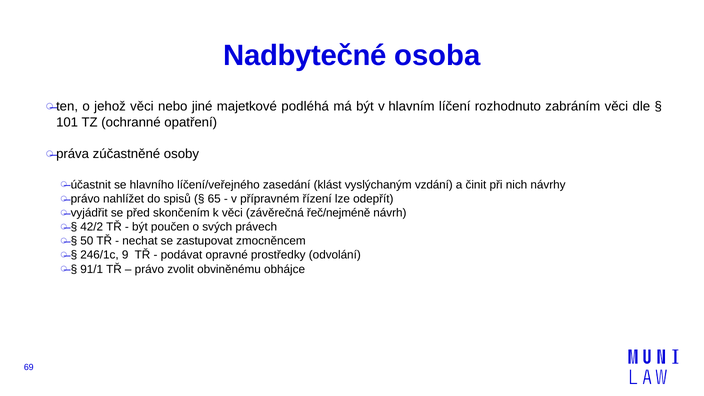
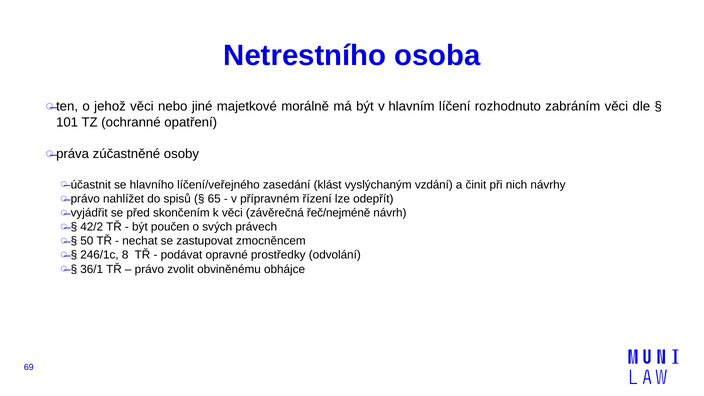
Nadbytečné: Nadbytečné -> Netrestního
podléhá: podléhá -> morálně
9: 9 -> 8
91/1: 91/1 -> 36/1
